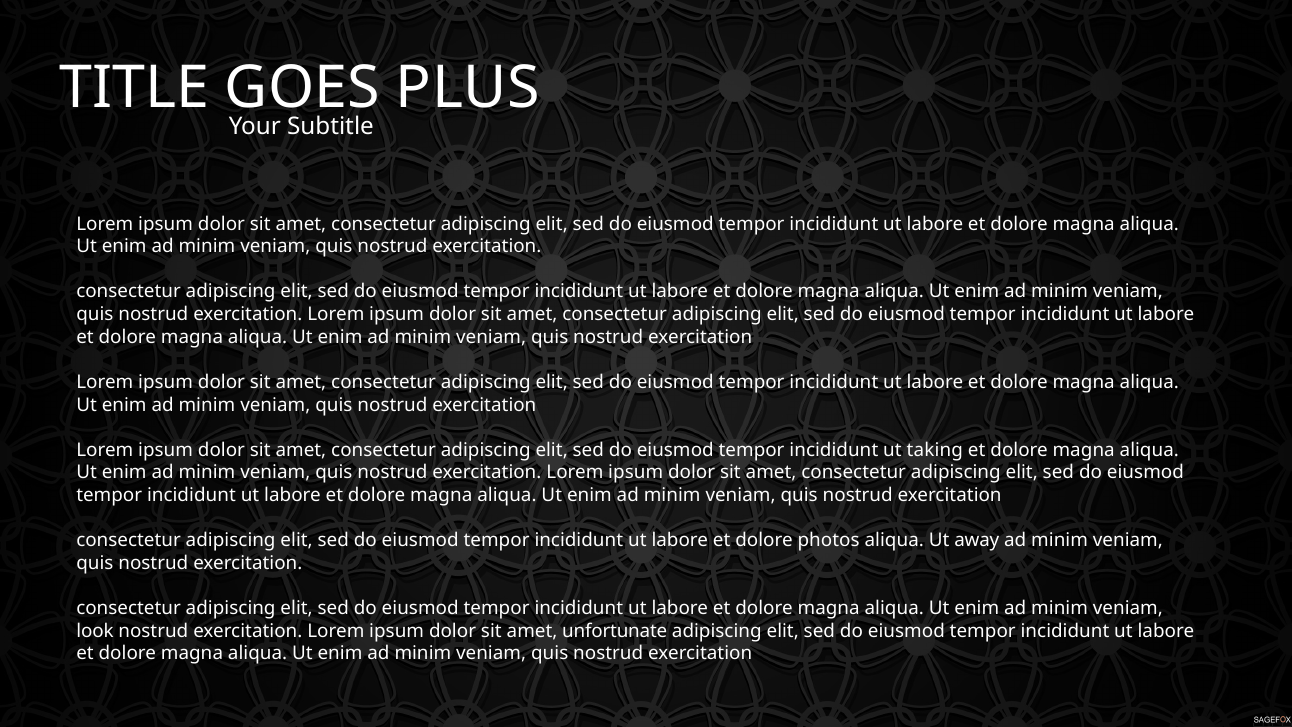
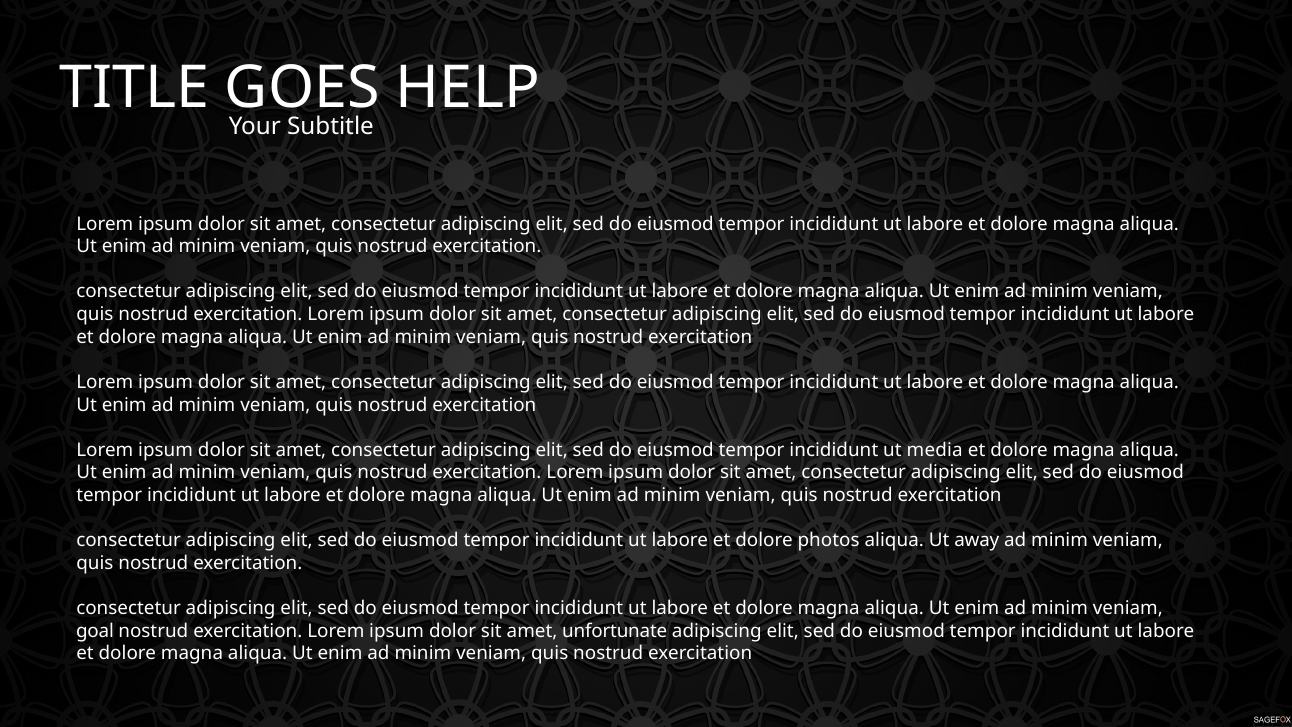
PLUS: PLUS -> HELP
taking: taking -> media
look: look -> goal
